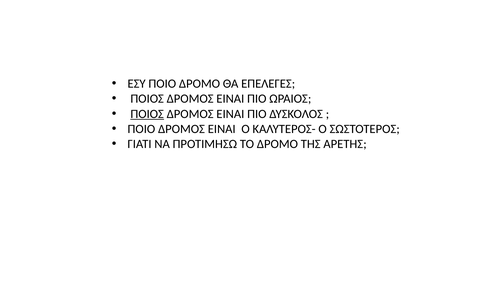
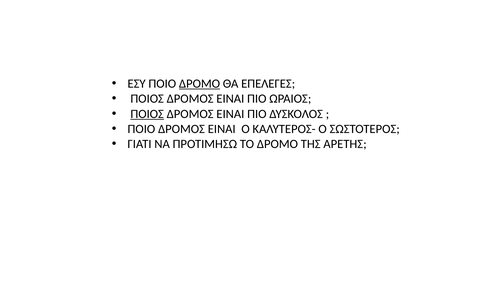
ΔΡΟΜΟ at (200, 84) underline: none -> present
